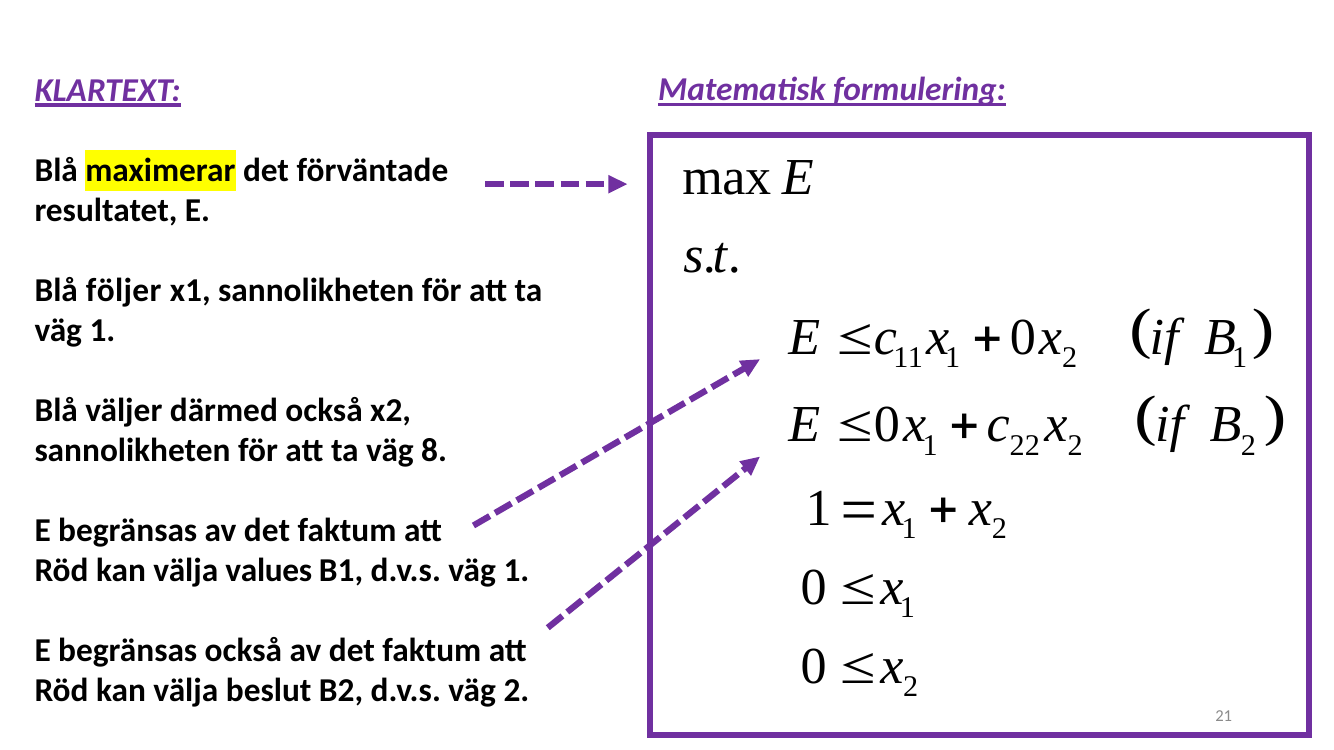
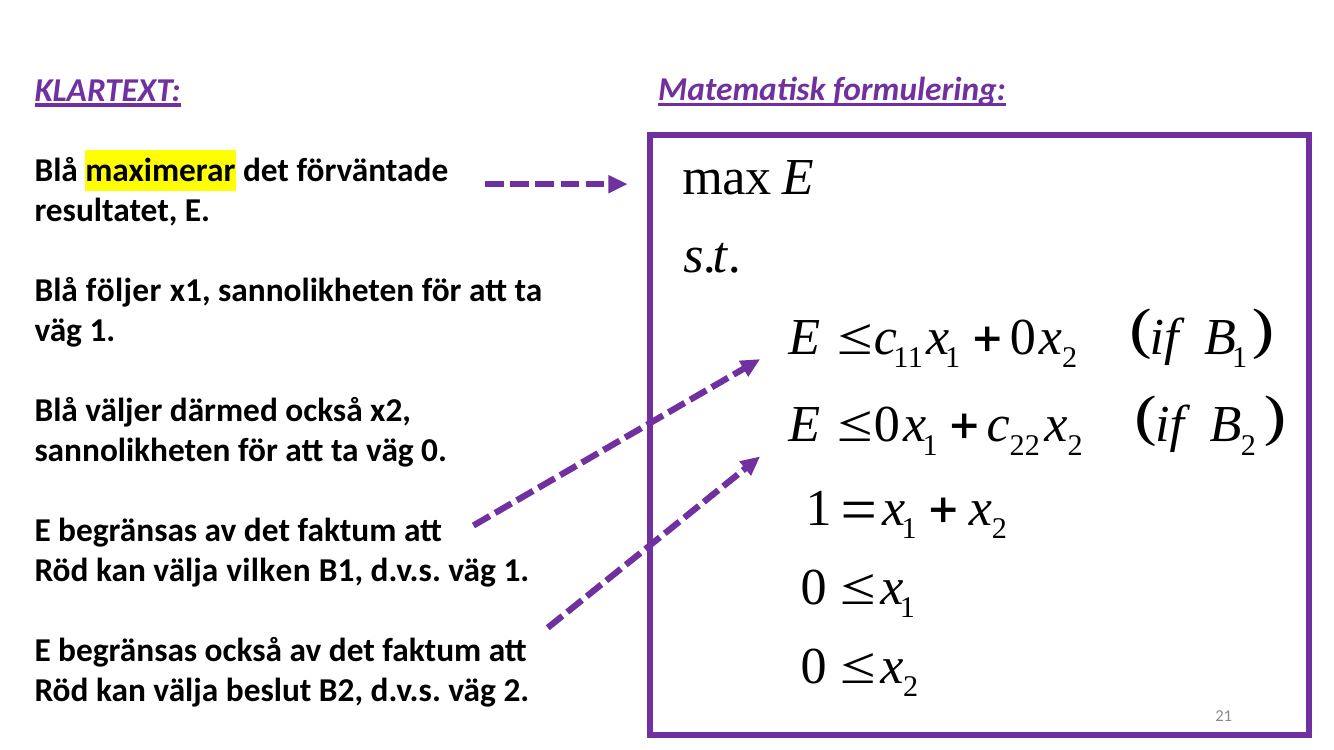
väg 8: 8 -> 0
values: values -> vilken
